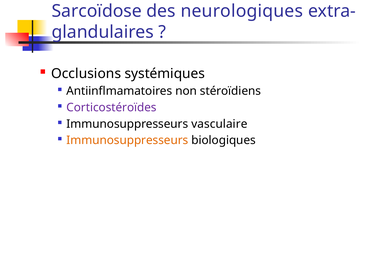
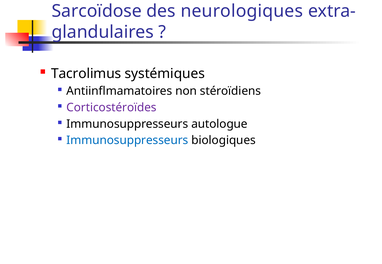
Occlusions: Occlusions -> Tacrolimus
vasculaire: vasculaire -> autologue
Immunosuppresseurs at (127, 141) colour: orange -> blue
